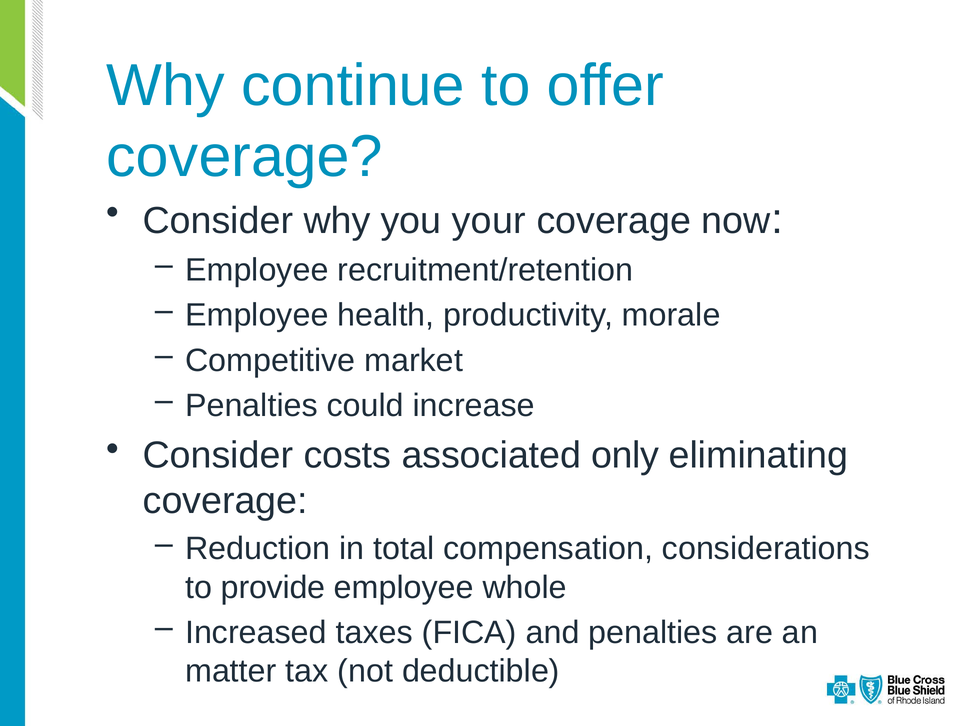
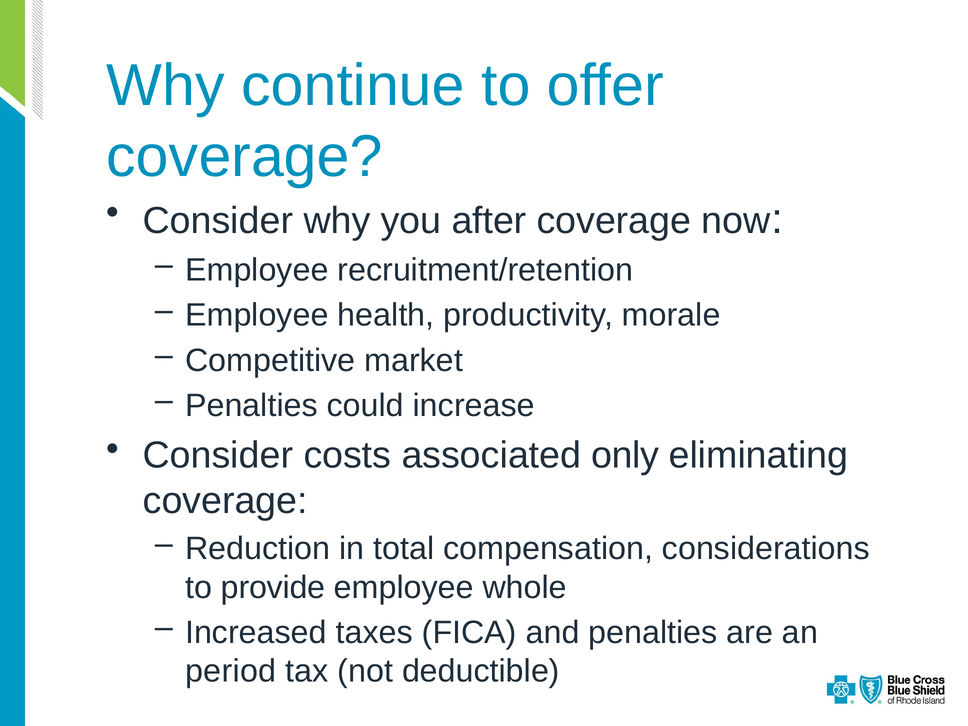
your: your -> after
matter: matter -> period
